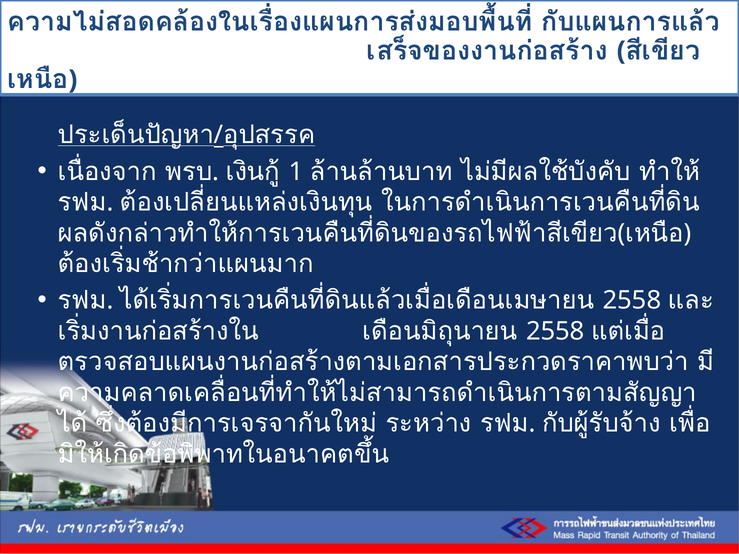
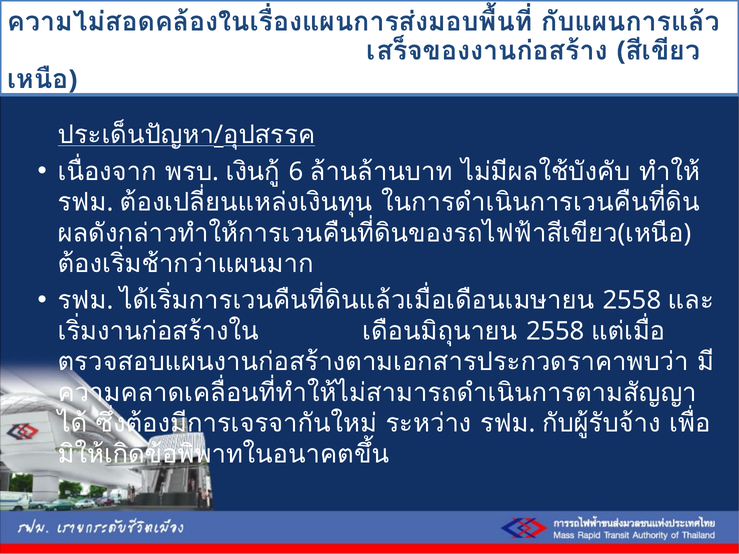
1: 1 -> 6
